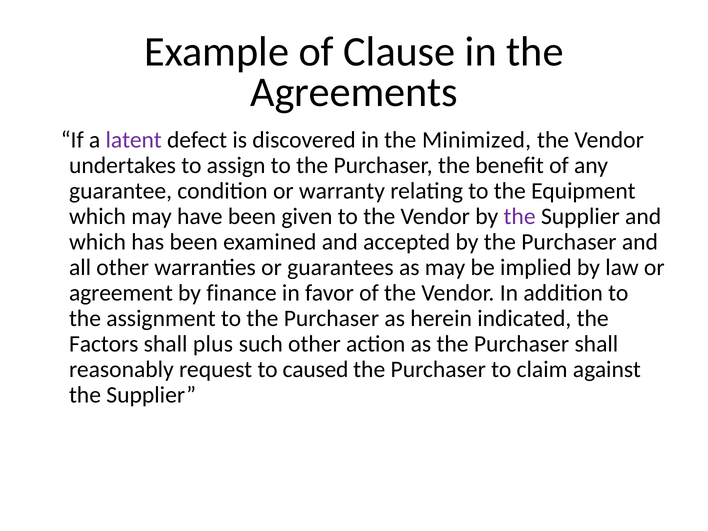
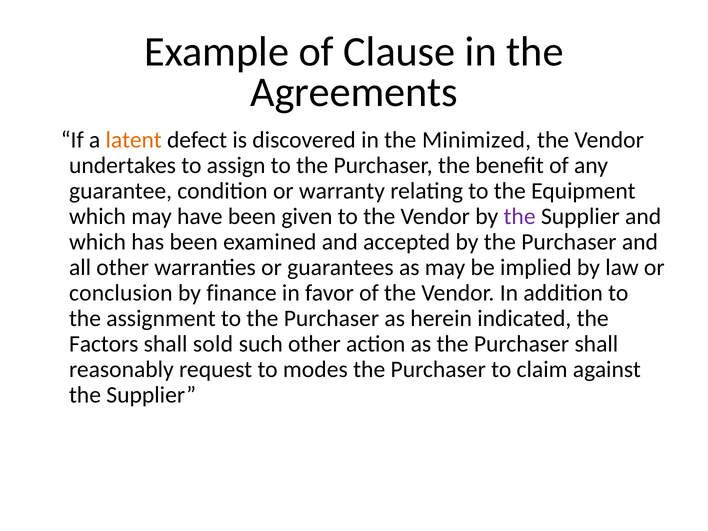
latent colour: purple -> orange
agreement: agreement -> conclusion
plus: plus -> sold
caused: caused -> modes
